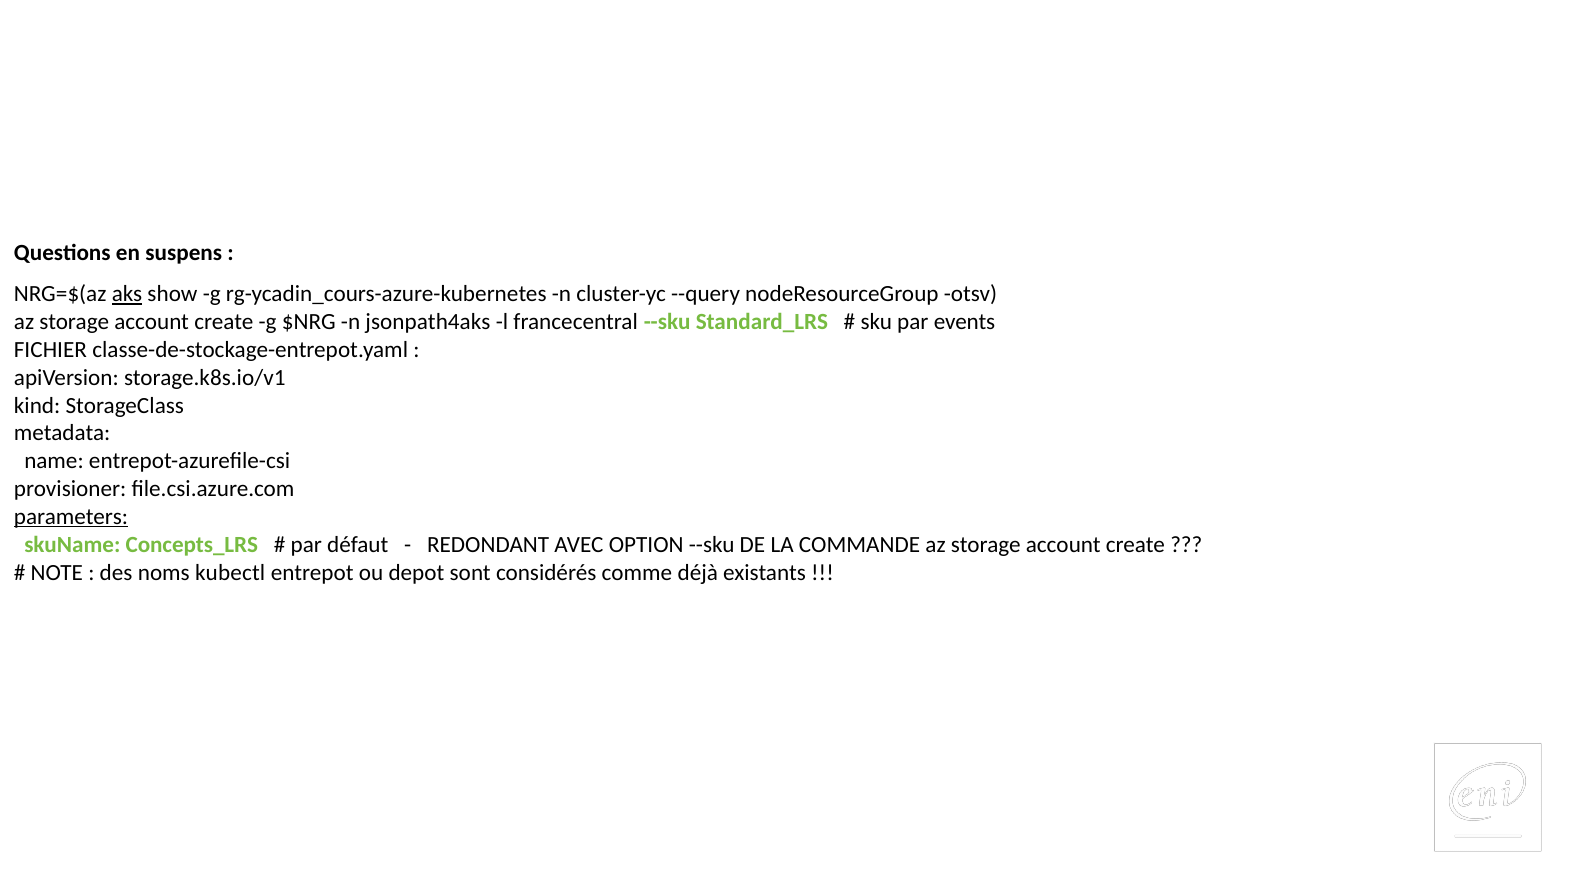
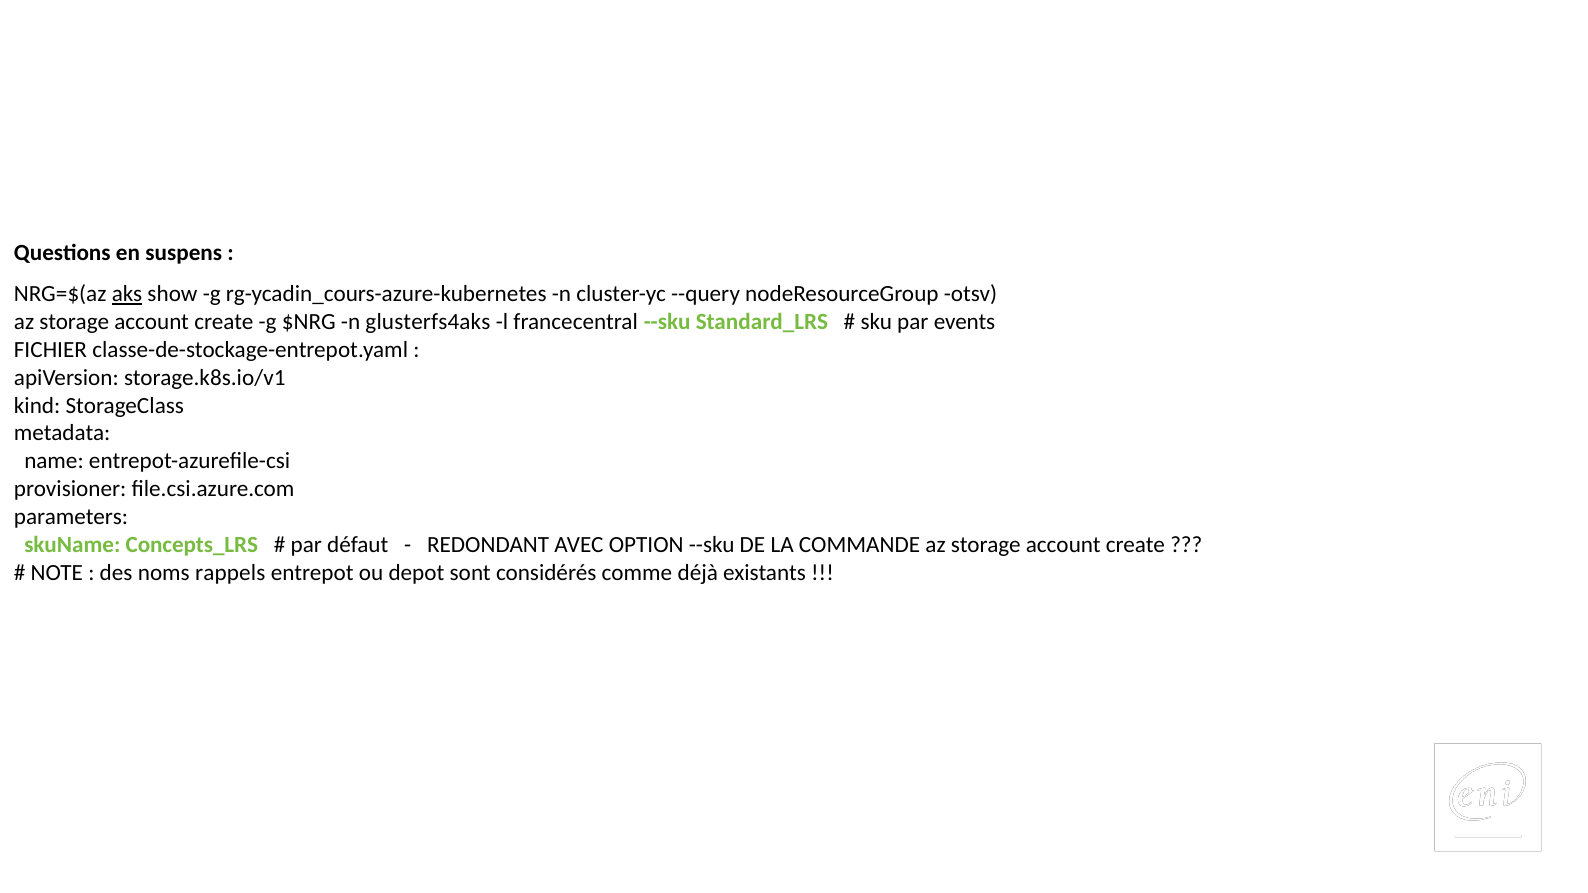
jsonpath4aks: jsonpath4aks -> glusterfs4aks
parameters underline: present -> none
kubectl: kubectl -> rappels
